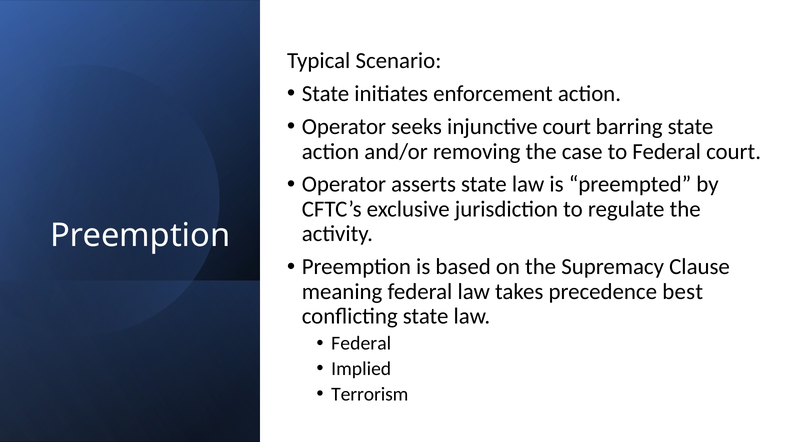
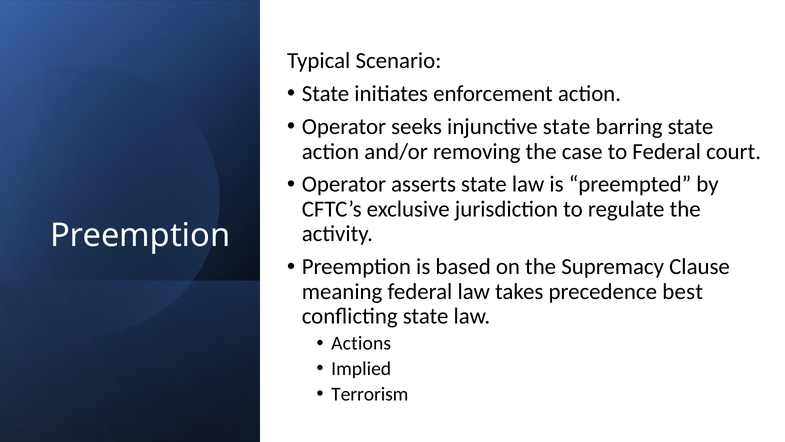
injunctive court: court -> state
Federal at (361, 343): Federal -> Actions
